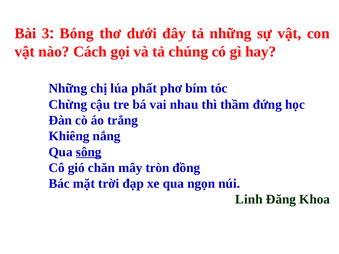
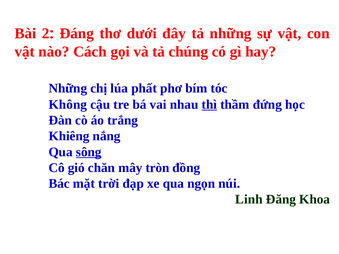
3: 3 -> 2
Bóng: Bóng -> Đáng
Chừng: Chừng -> Không
thì underline: none -> present
